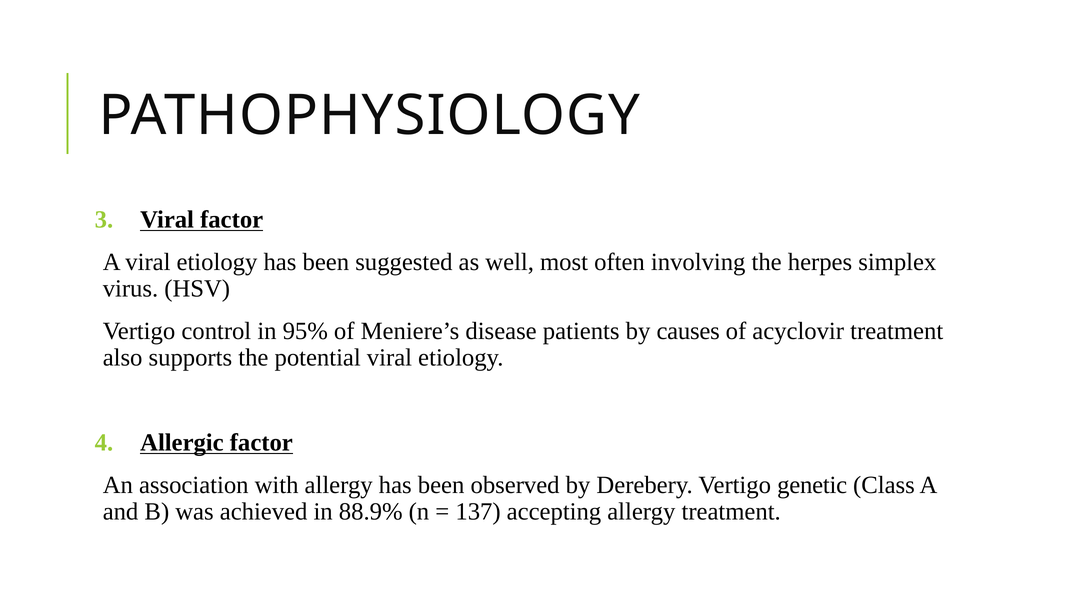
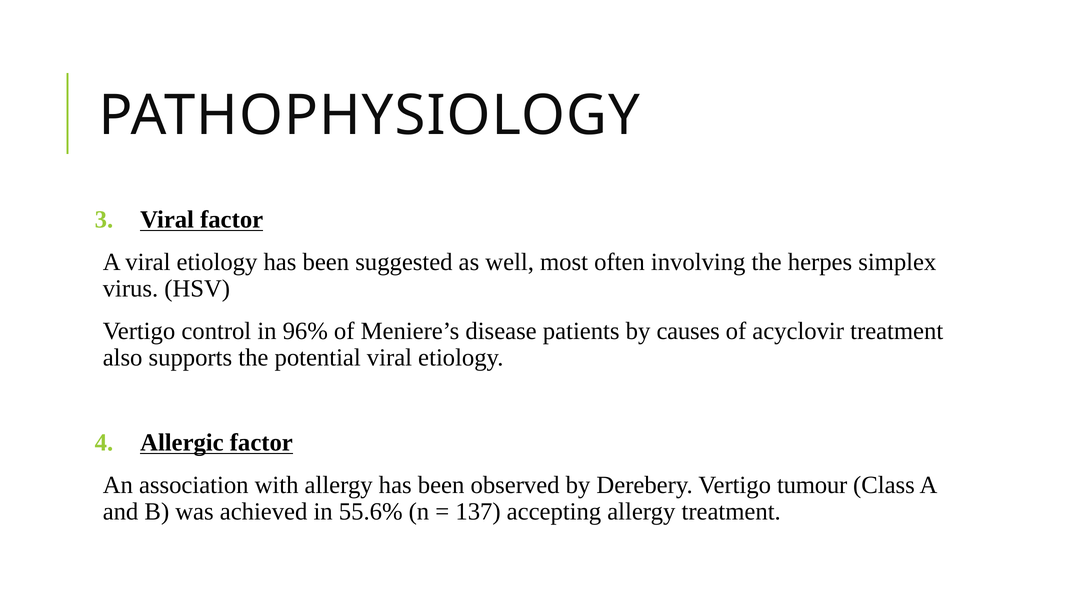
95%: 95% -> 96%
genetic: genetic -> tumour
88.9%: 88.9% -> 55.6%
